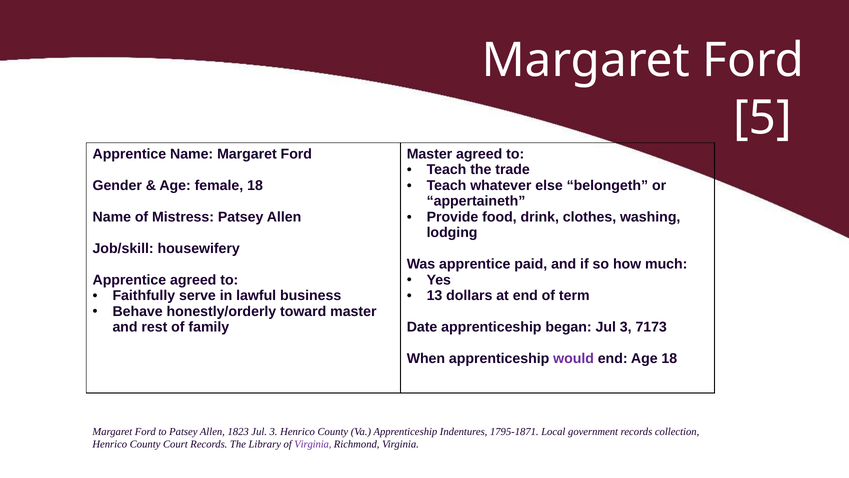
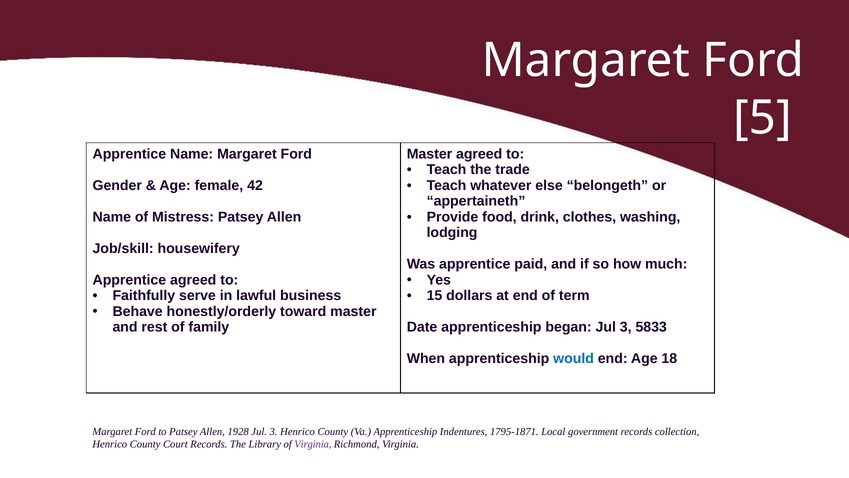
female 18: 18 -> 42
13: 13 -> 15
7173: 7173 -> 5833
would colour: purple -> blue
1823: 1823 -> 1928
